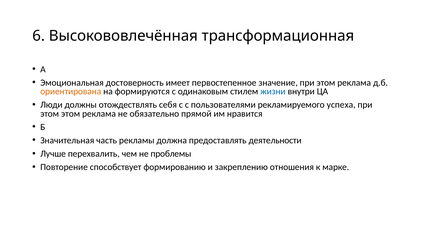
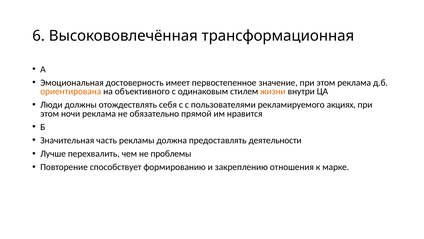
формируются: формируются -> объективного
жизни colour: blue -> orange
успеха: успеха -> акциях
этом этом: этом -> ночи
